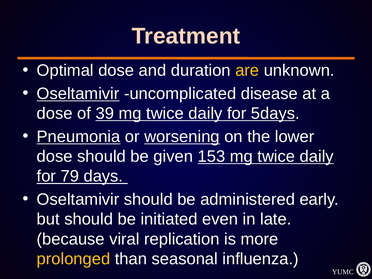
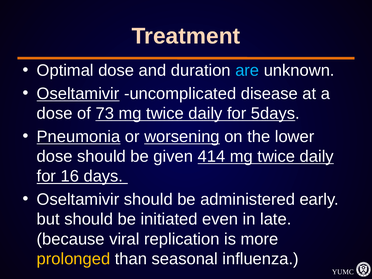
are colour: yellow -> light blue
39: 39 -> 73
153: 153 -> 414
79: 79 -> 16
